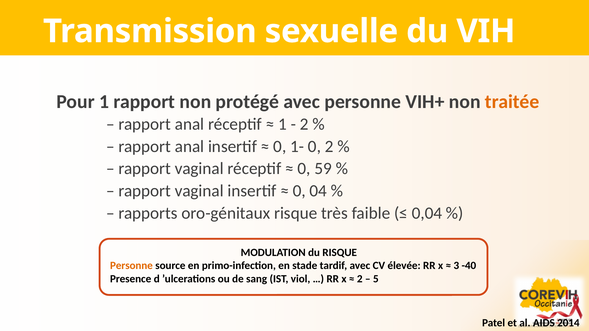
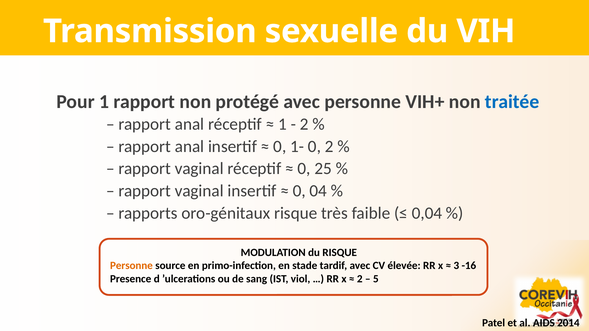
traitée colour: orange -> blue
59: 59 -> 25
-40: -40 -> -16
